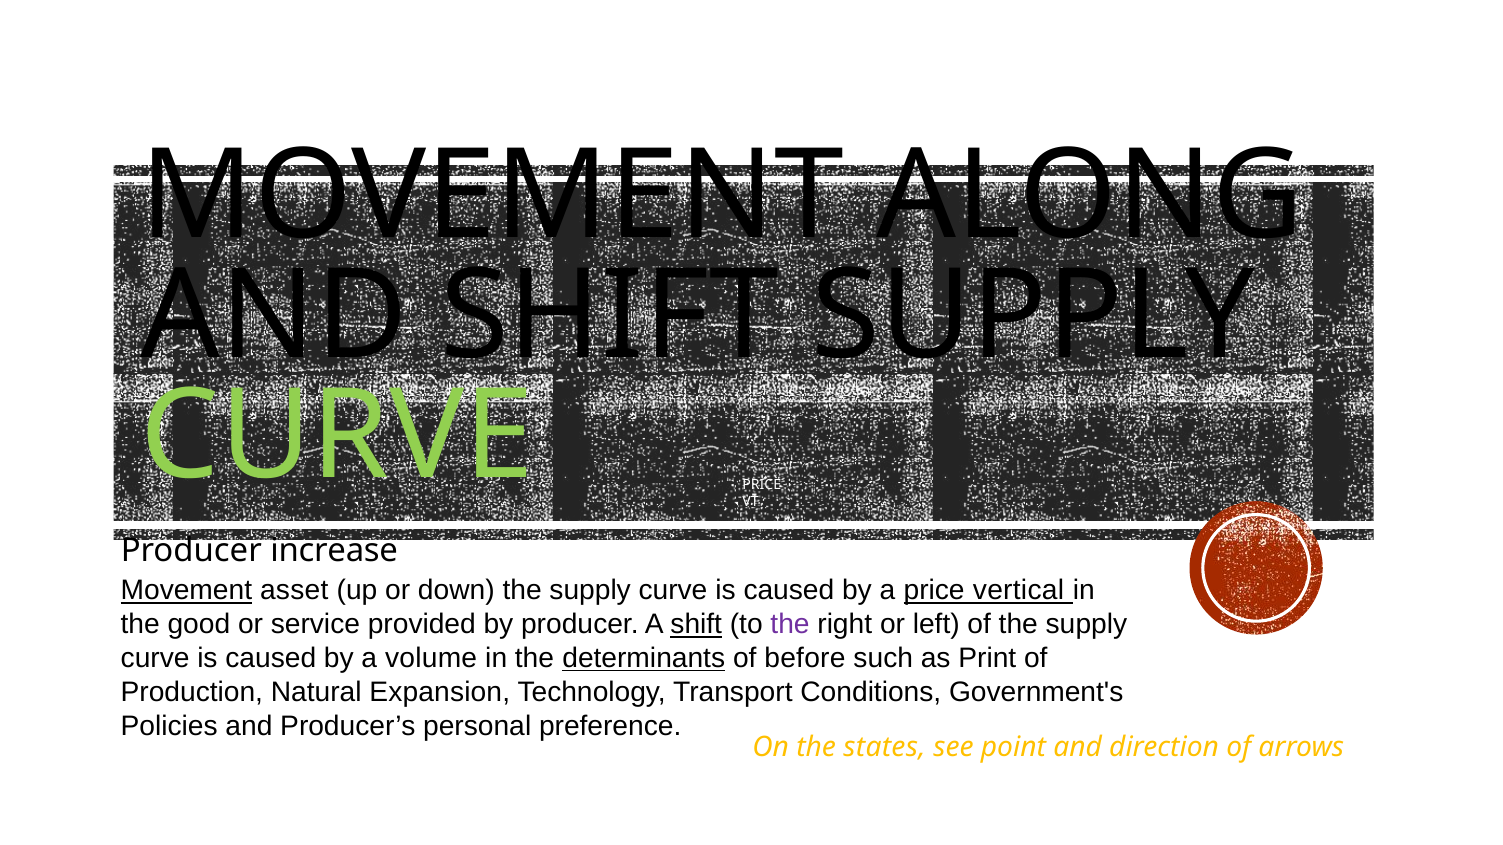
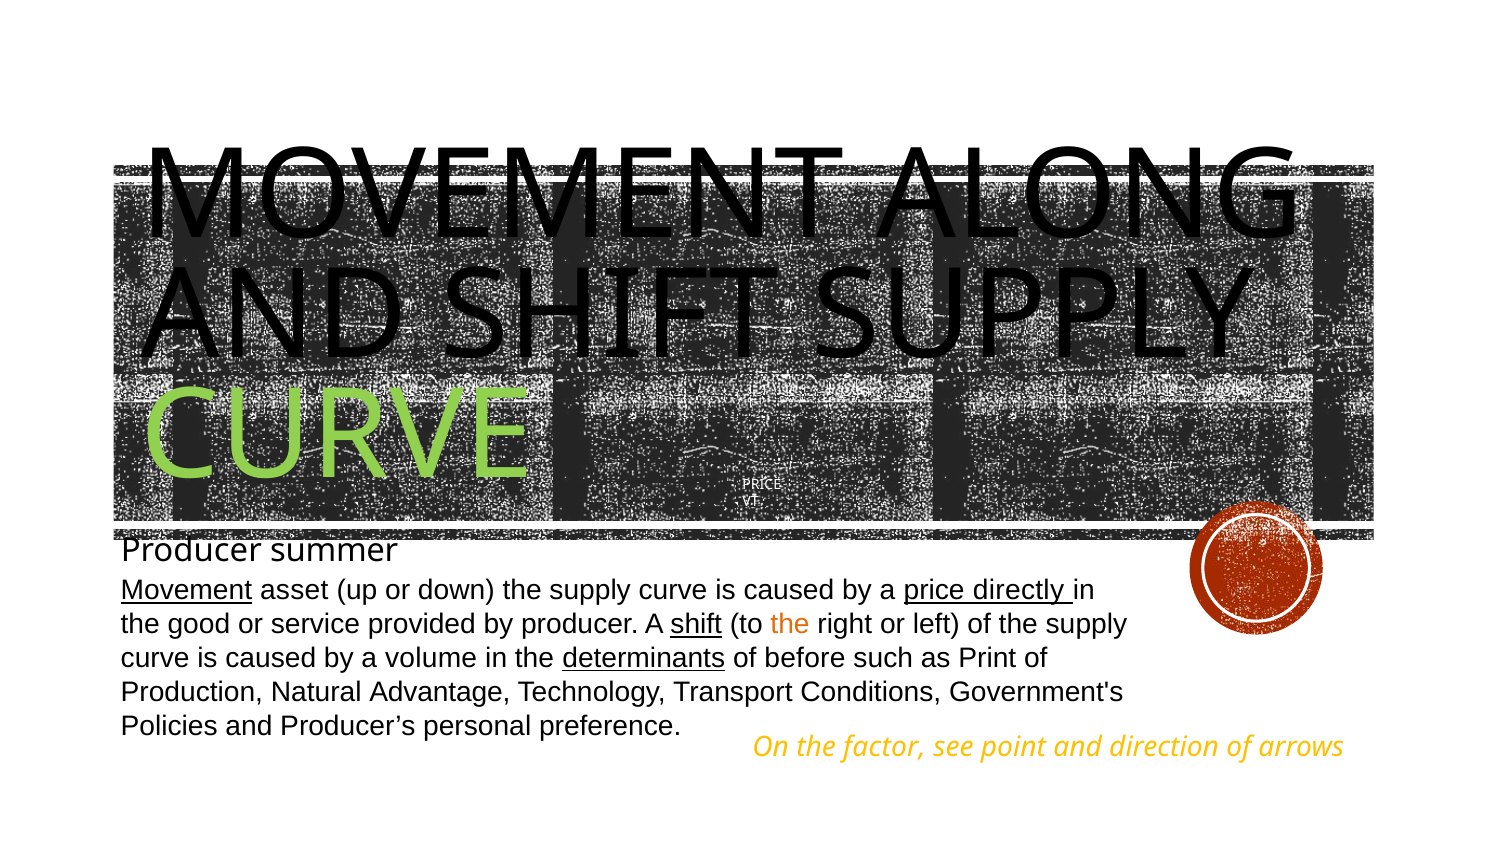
increase: increase -> summer
vertical: vertical -> directly
the at (790, 625) colour: purple -> orange
Expansion: Expansion -> Advantage
states: states -> factor
